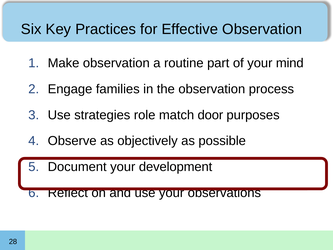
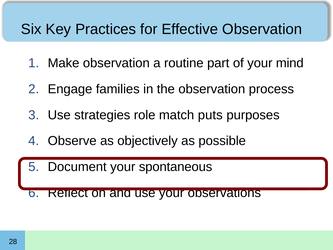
door: door -> puts
development: development -> spontaneous
